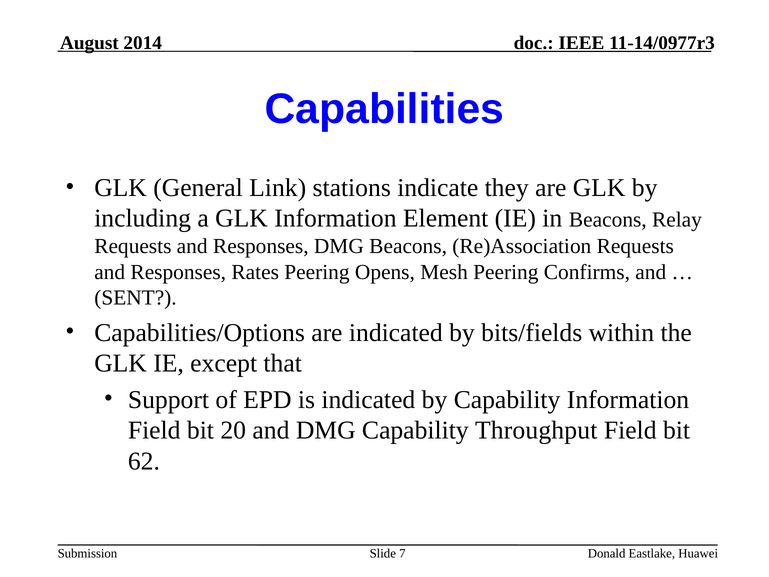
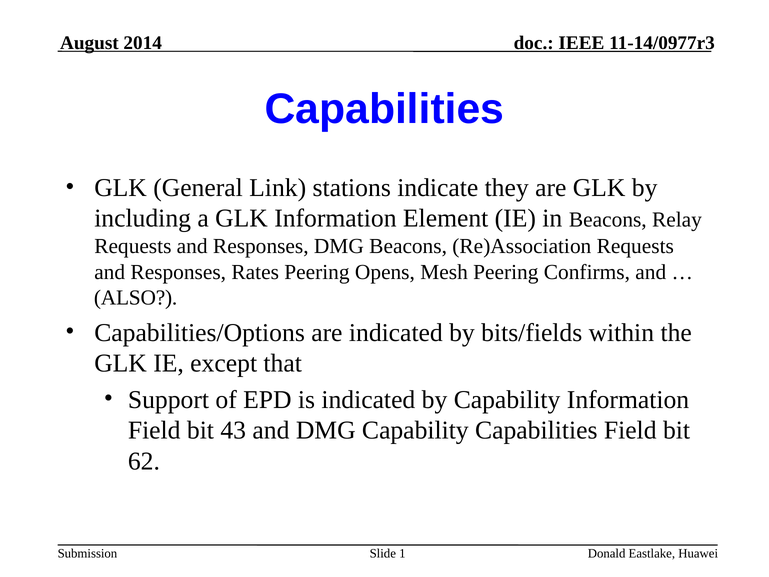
SENT: SENT -> ALSO
20: 20 -> 43
Capability Throughput: Throughput -> Capabilities
7: 7 -> 1
